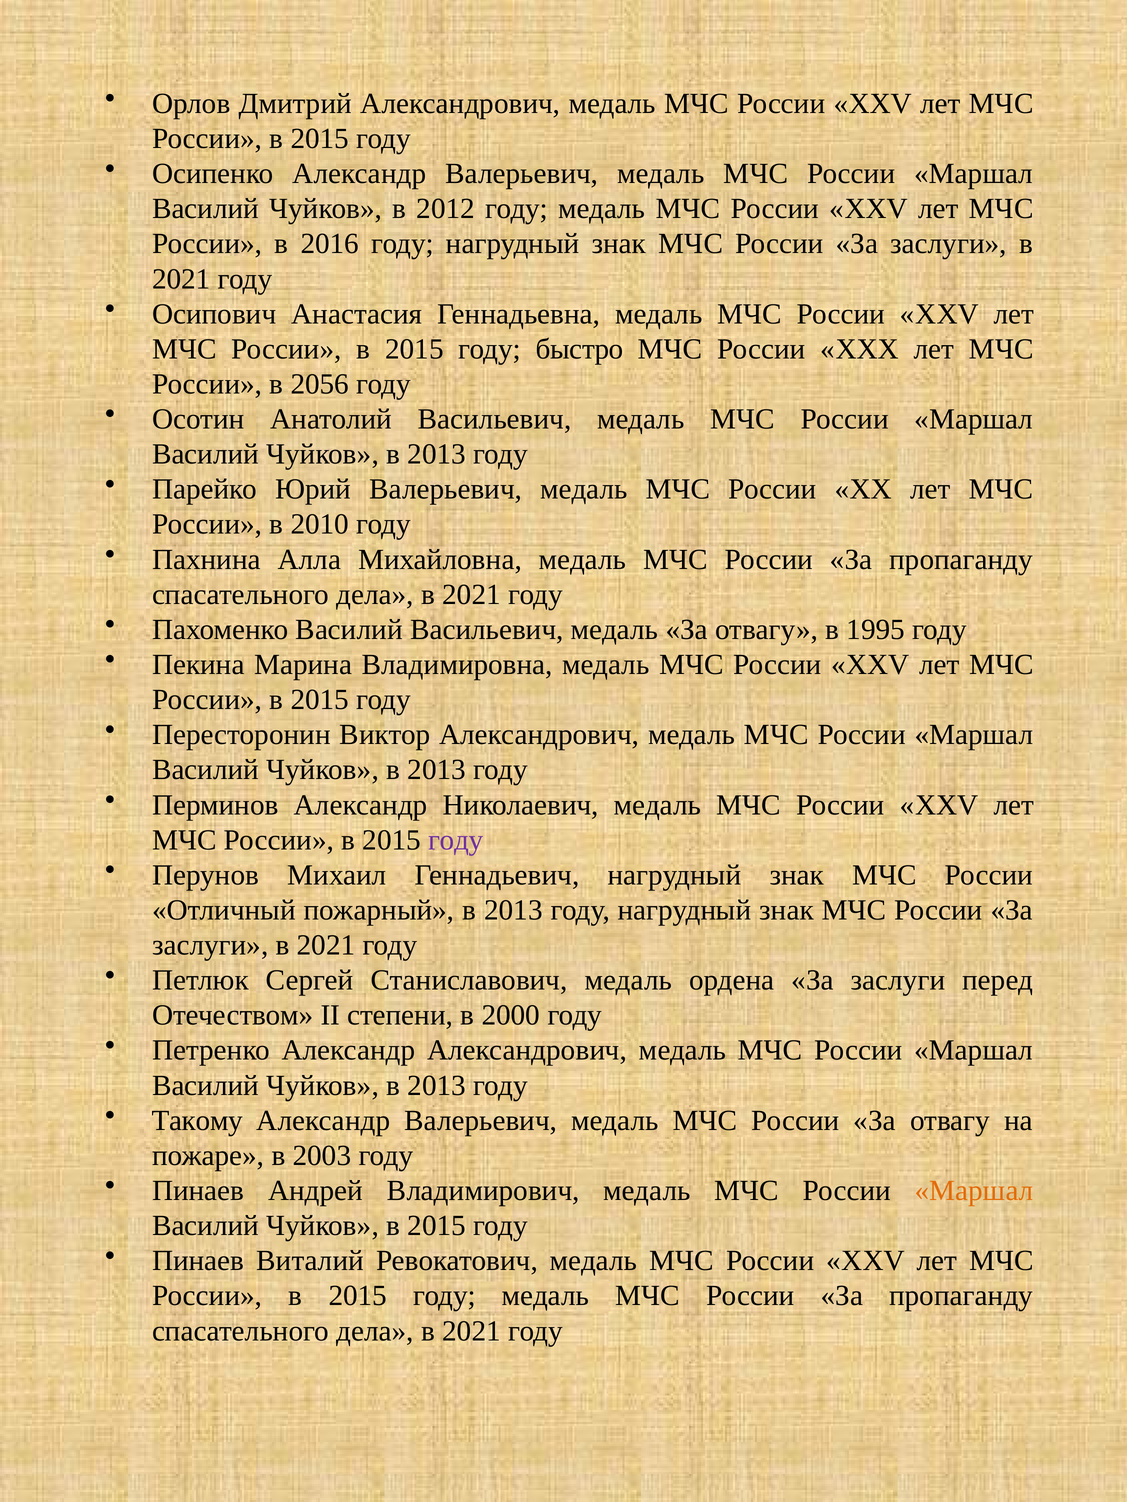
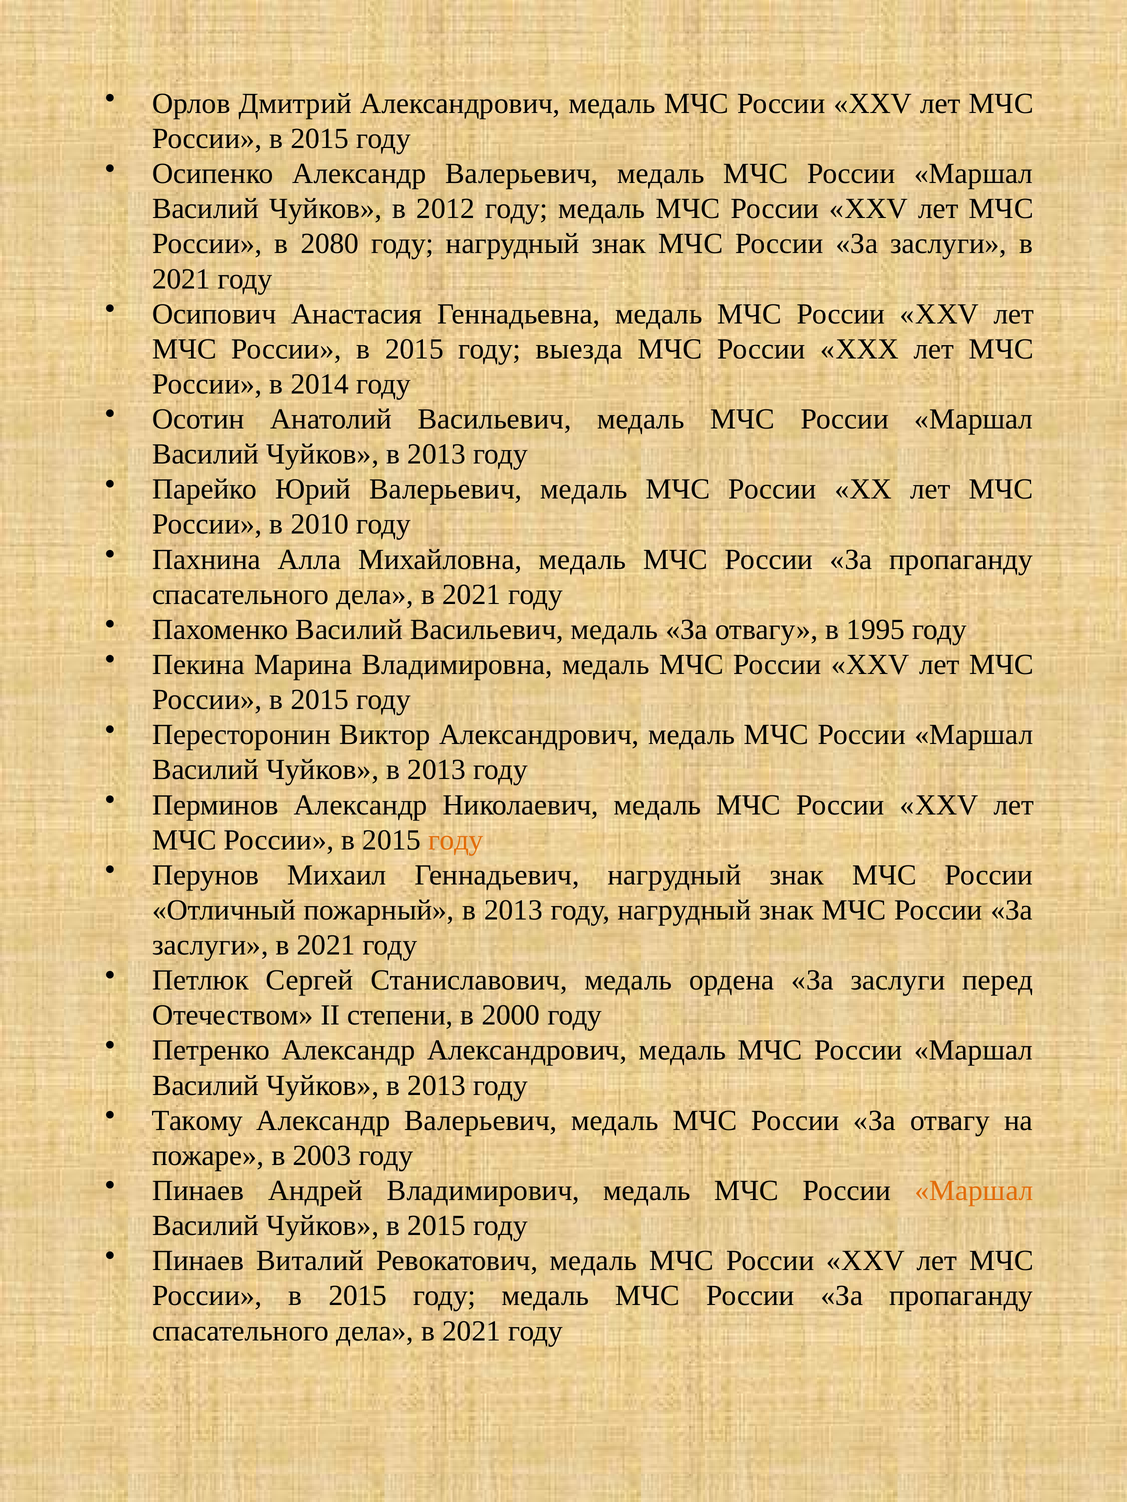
2016: 2016 -> 2080
быстро: быстро -> выезда
2056: 2056 -> 2014
году at (456, 840) colour: purple -> orange
